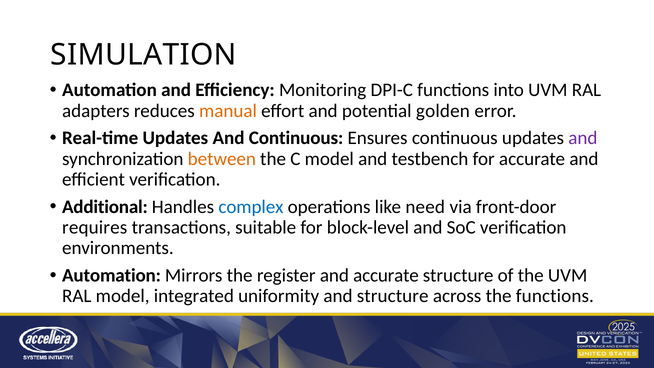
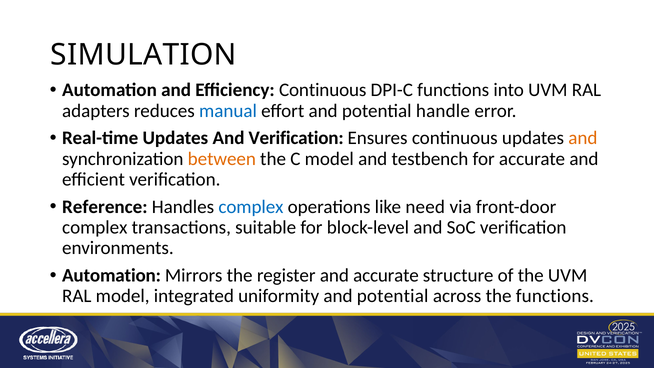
Efficiency Monitoring: Monitoring -> Continuous
manual colour: orange -> blue
golden: golden -> handle
And Continuous: Continuous -> Verification
and at (583, 138) colour: purple -> orange
Additional: Additional -> Reference
requires at (95, 227): requires -> complex
uniformity and structure: structure -> potential
